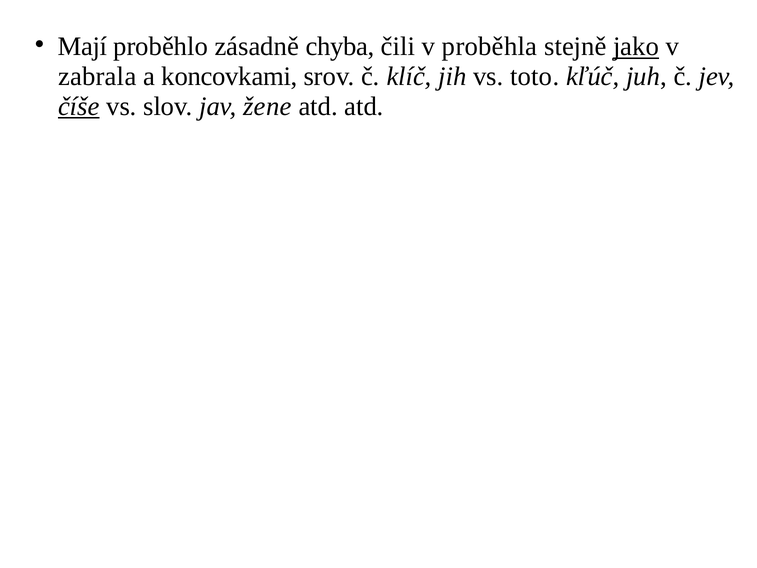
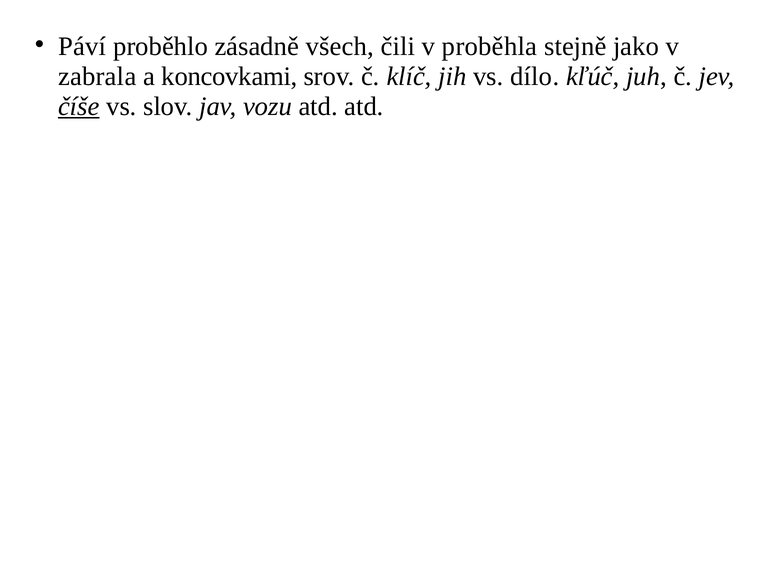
Mají: Mají -> Páví
chyba: chyba -> všech
jako underline: present -> none
toto: toto -> dílo
žene: žene -> vozu
